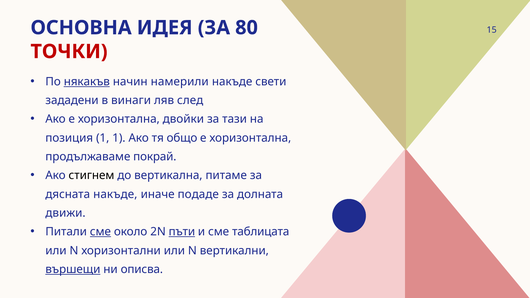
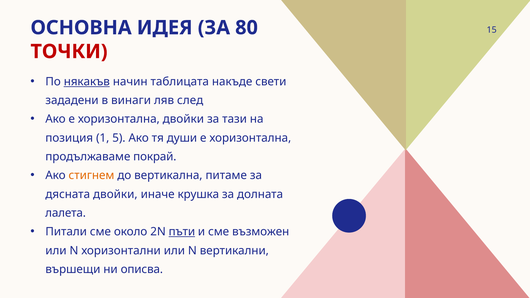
намерили: намерили -> таблицата
1 1: 1 -> 5
общо: общо -> души
стигнем colour: black -> orange
дясната накъде: накъде -> двойки
подаде: подаде -> крушка
движи: движи -> лалета
сме at (100, 232) underline: present -> none
таблицата: таблицата -> възможен
вършещи underline: present -> none
